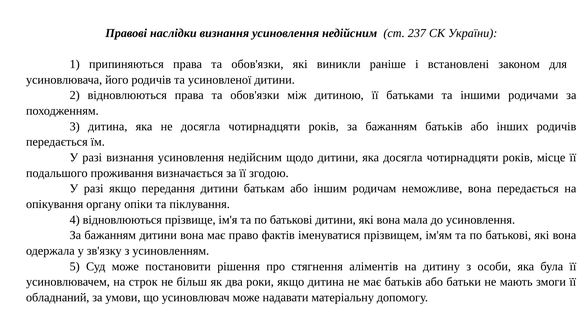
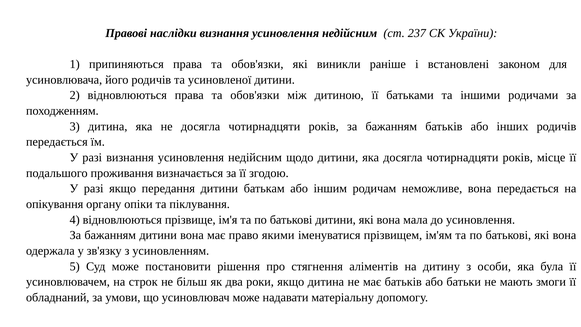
фактів: фактів -> якими
